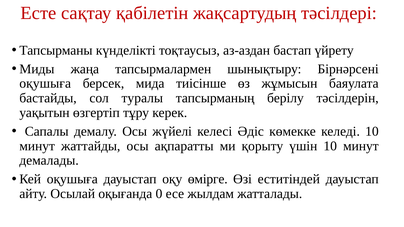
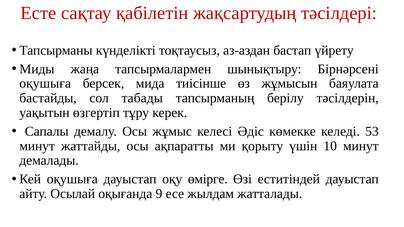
туралы: туралы -> табады
жүйелі: жүйелі -> жұмыс
келеді 10: 10 -> 53
0: 0 -> 9
